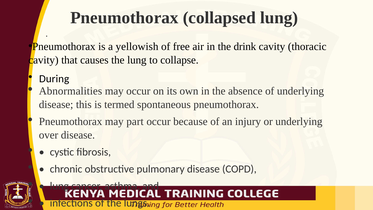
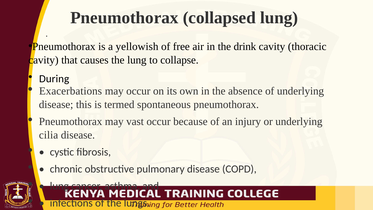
Abnormalities: Abnormalities -> Exacerbations
part: part -> vast
over: over -> cilia
